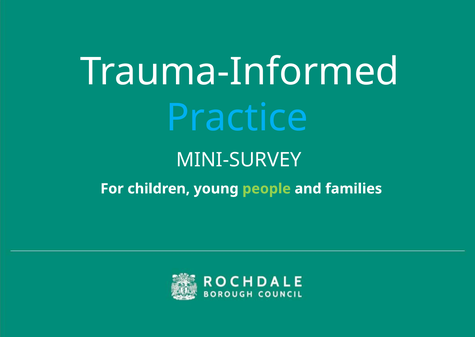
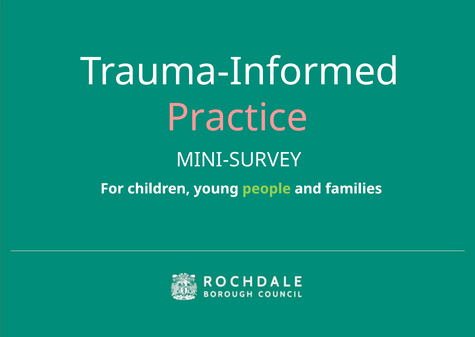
Practice colour: light blue -> pink
